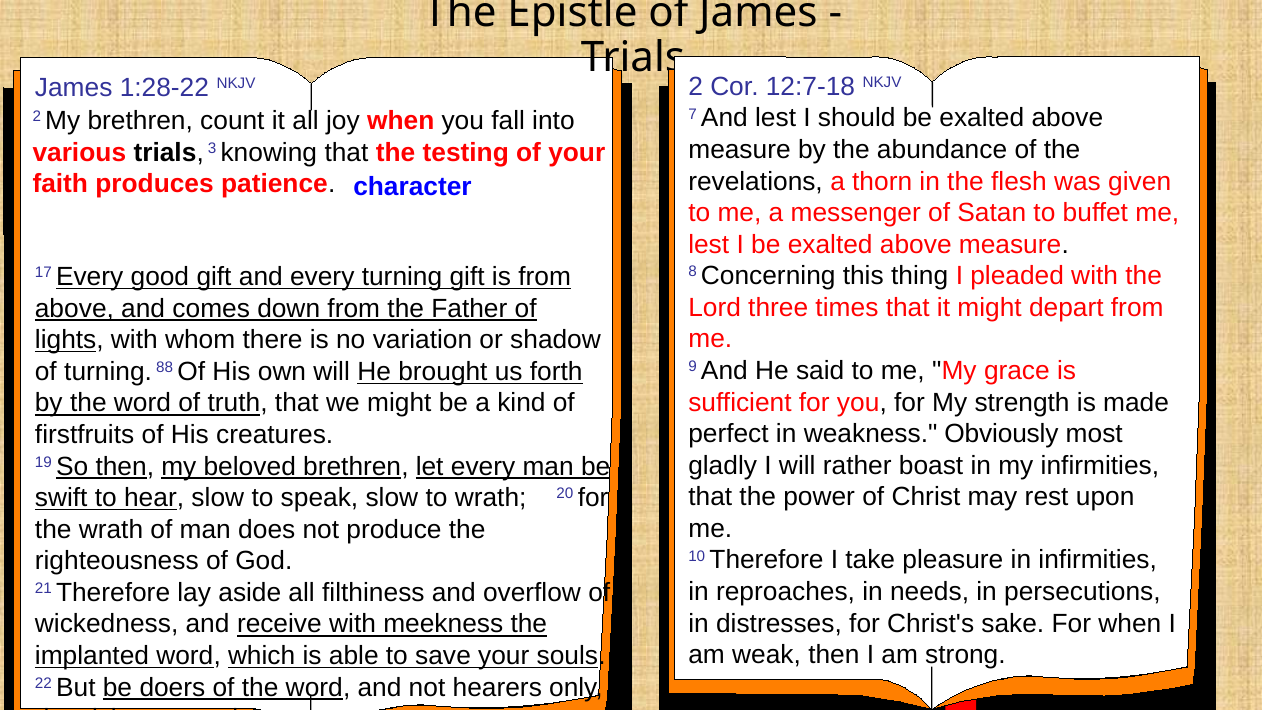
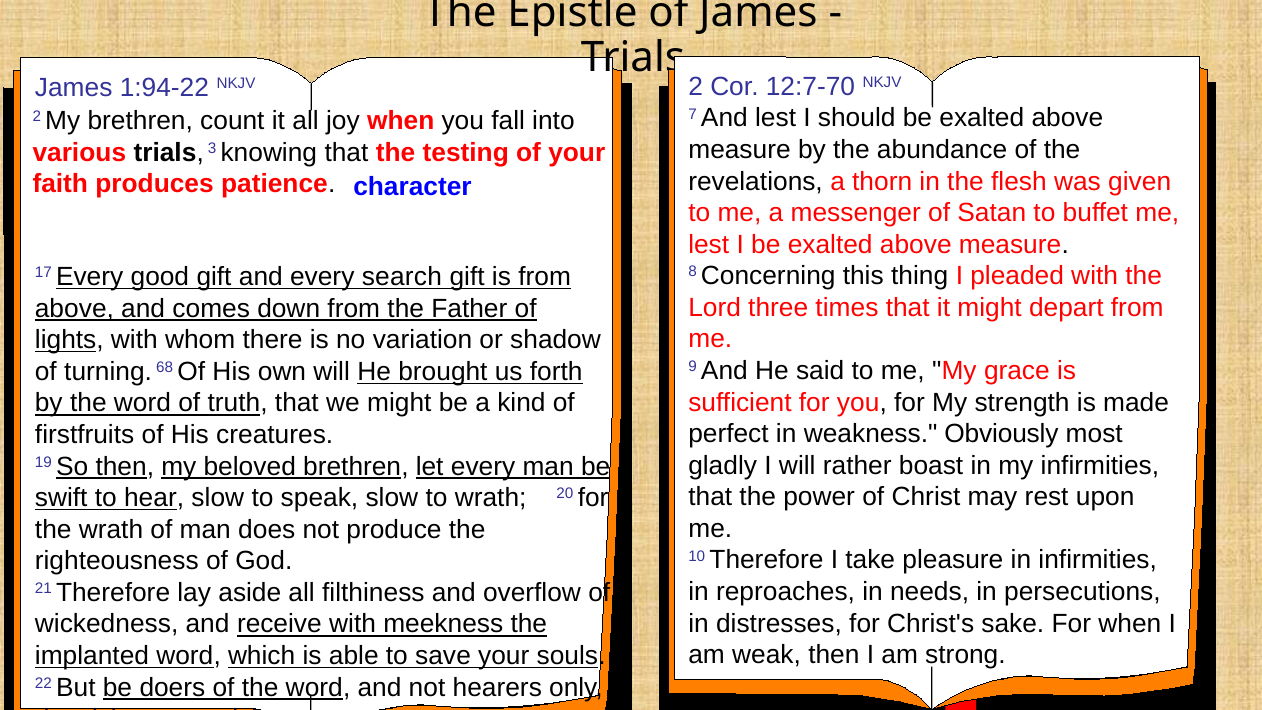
12:7-18: 12:7-18 -> 12:7-70
1:28-22: 1:28-22 -> 1:94-22
every turning: turning -> search
88: 88 -> 68
